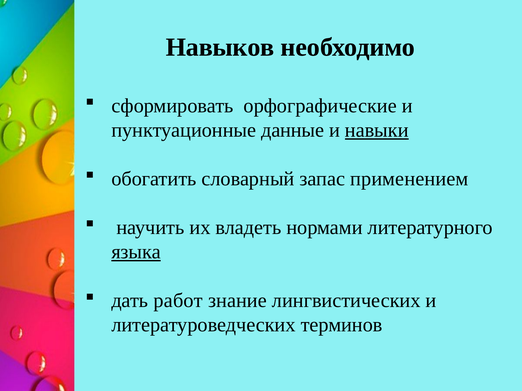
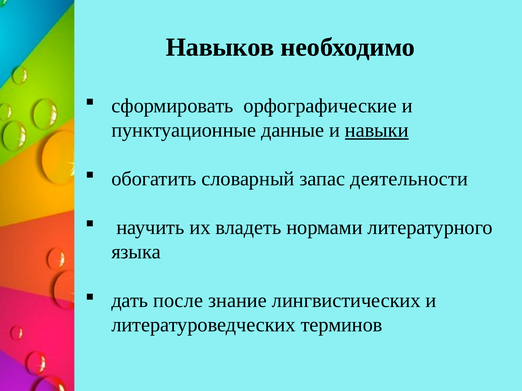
применением: применением -> деятельности
языка underline: present -> none
работ: работ -> после
